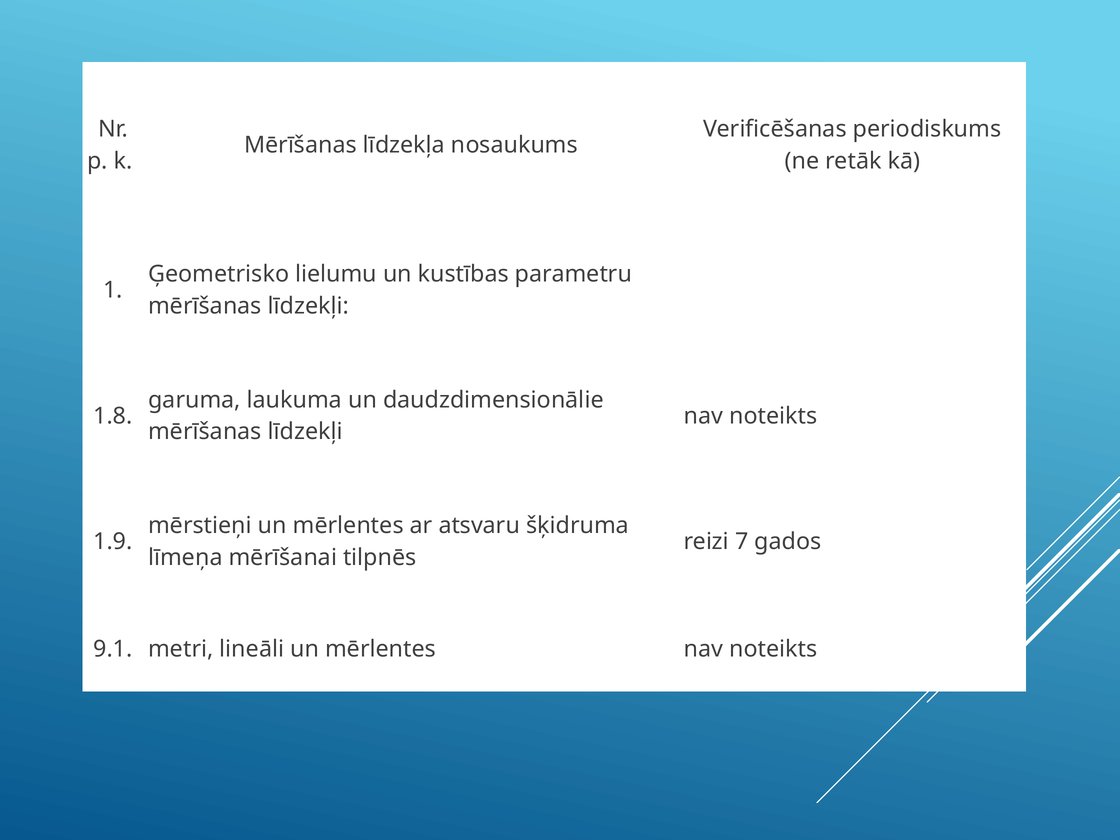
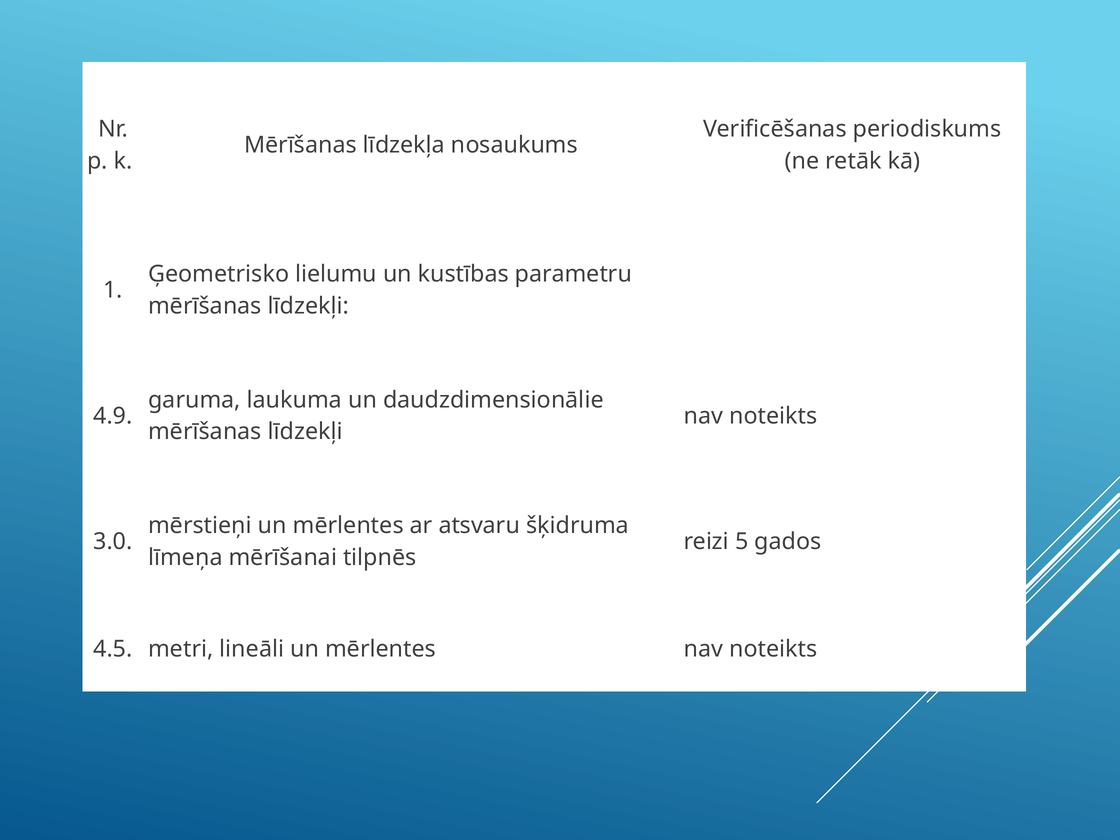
1.8: 1.8 -> 4.9
1.9: 1.9 -> 3.0
7: 7 -> 5
9.1: 9.1 -> 4.5
